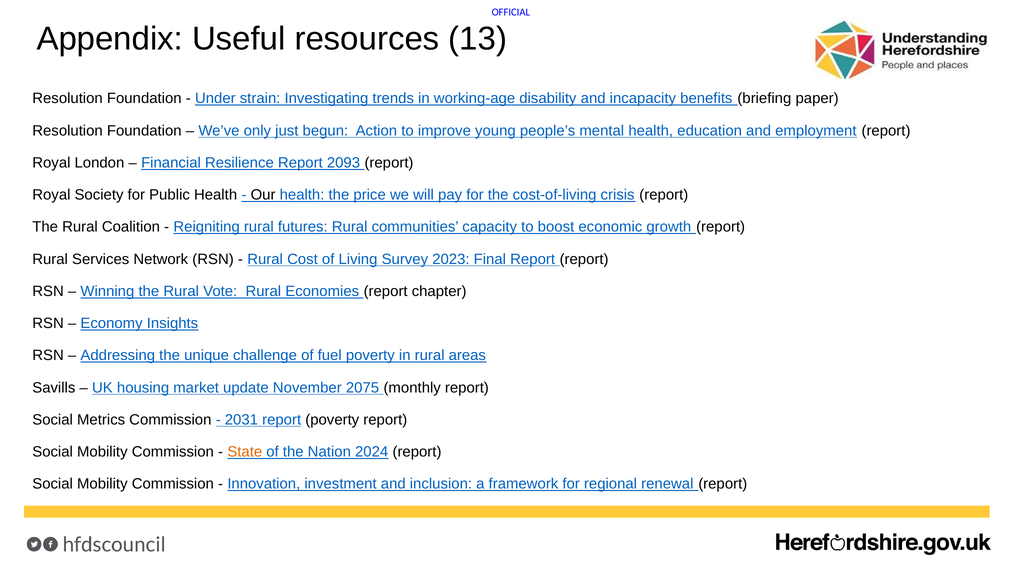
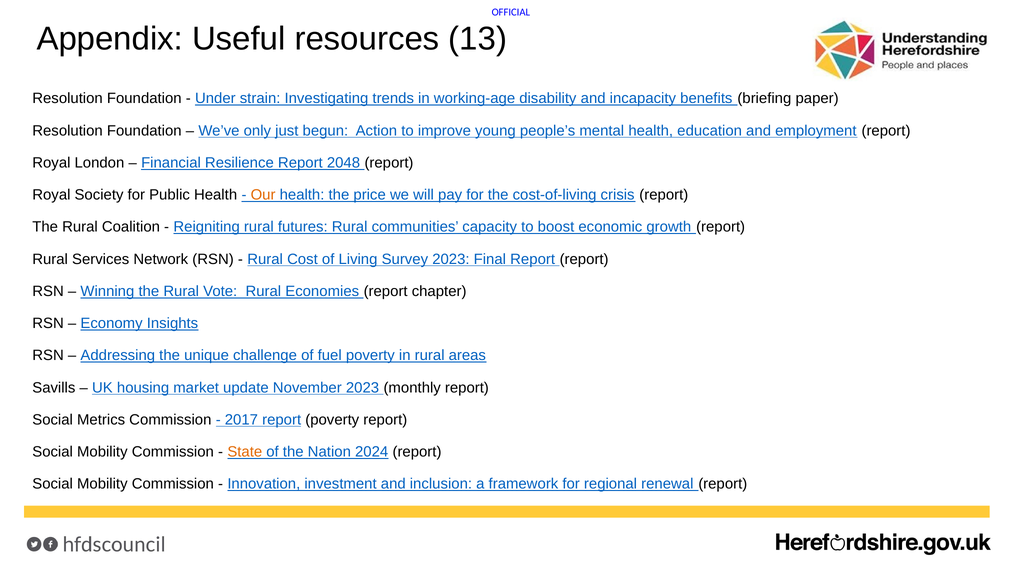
2093: 2093 -> 2048
Our colour: black -> orange
November 2075: 2075 -> 2023
2031: 2031 -> 2017
